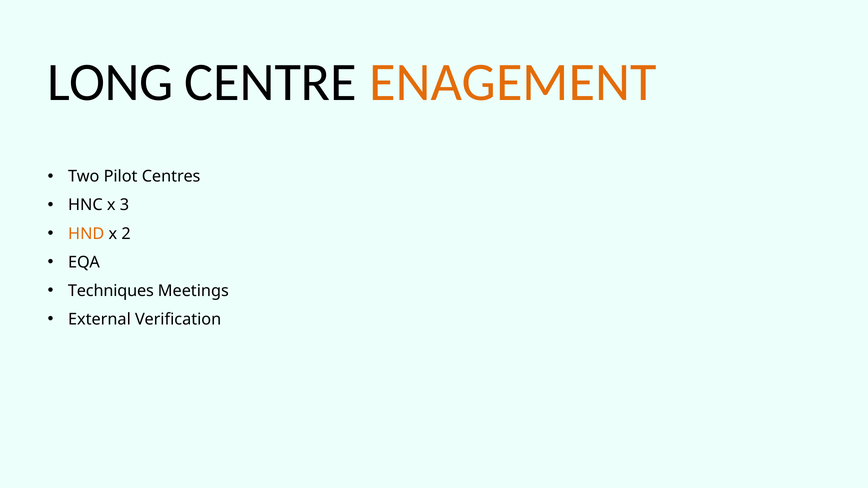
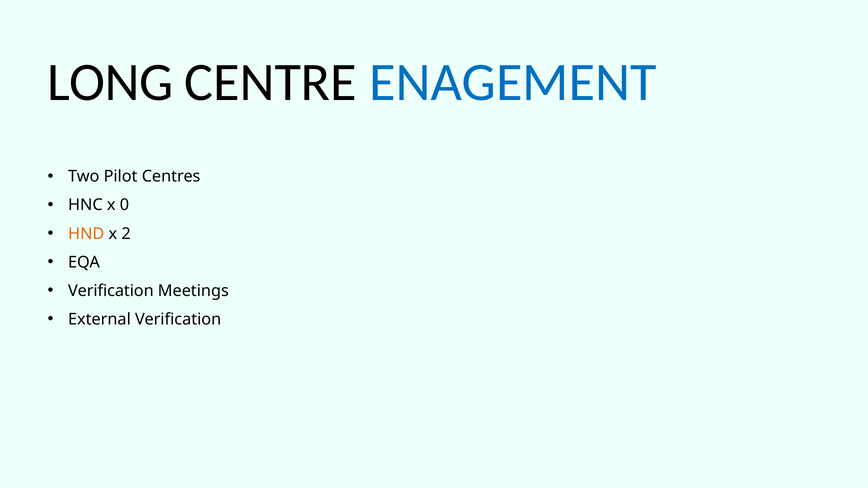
ENAGEMENT colour: orange -> blue
3: 3 -> 0
Techniques at (111, 291): Techniques -> Verification
